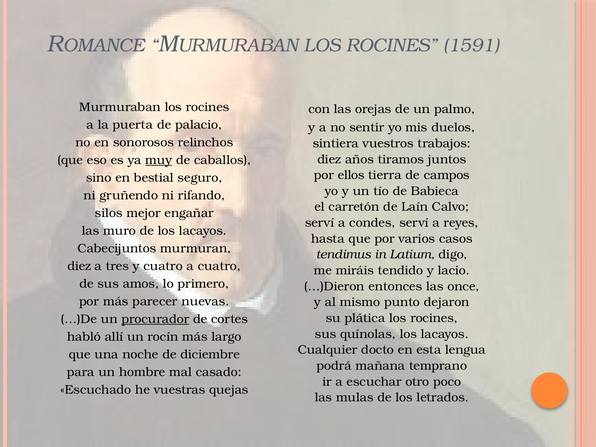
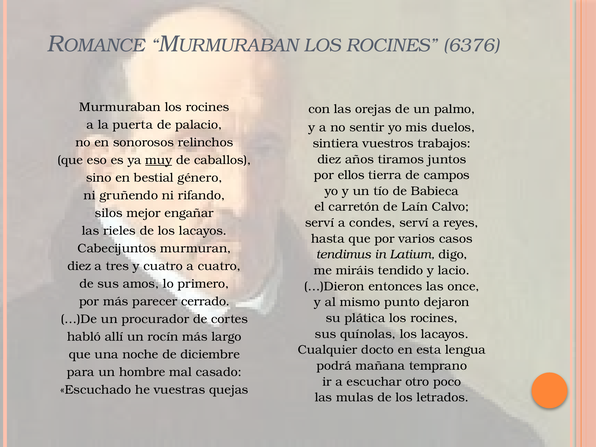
1591: 1591 -> 6376
seguro: seguro -> género
muro: muro -> rieles
nuevas: nuevas -> cerrado
procurador underline: present -> none
